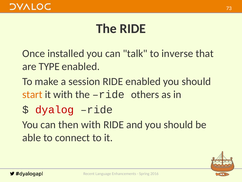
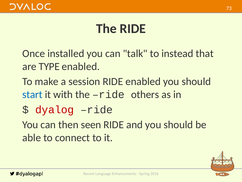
inverse: inverse -> instead
start colour: orange -> blue
then with: with -> seen
